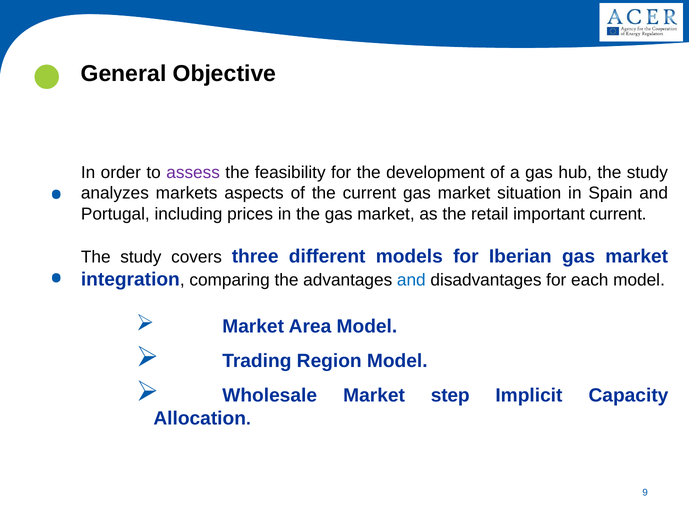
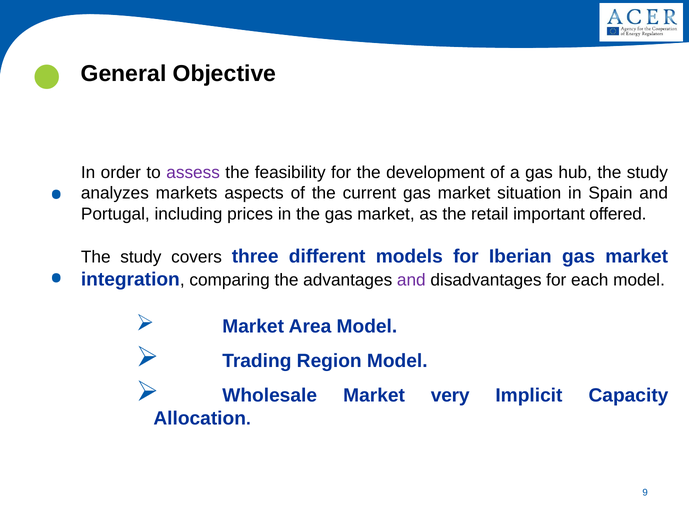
important current: current -> offered
and at (411, 280) colour: blue -> purple
step: step -> very
